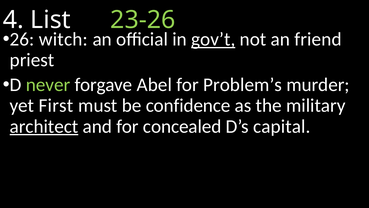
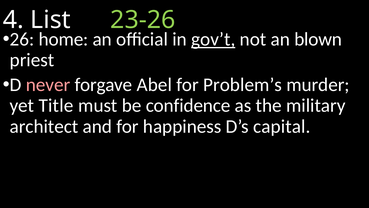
witch: witch -> home
friend: friend -> blown
never colour: light green -> pink
First: First -> Title
architect underline: present -> none
concealed: concealed -> happiness
